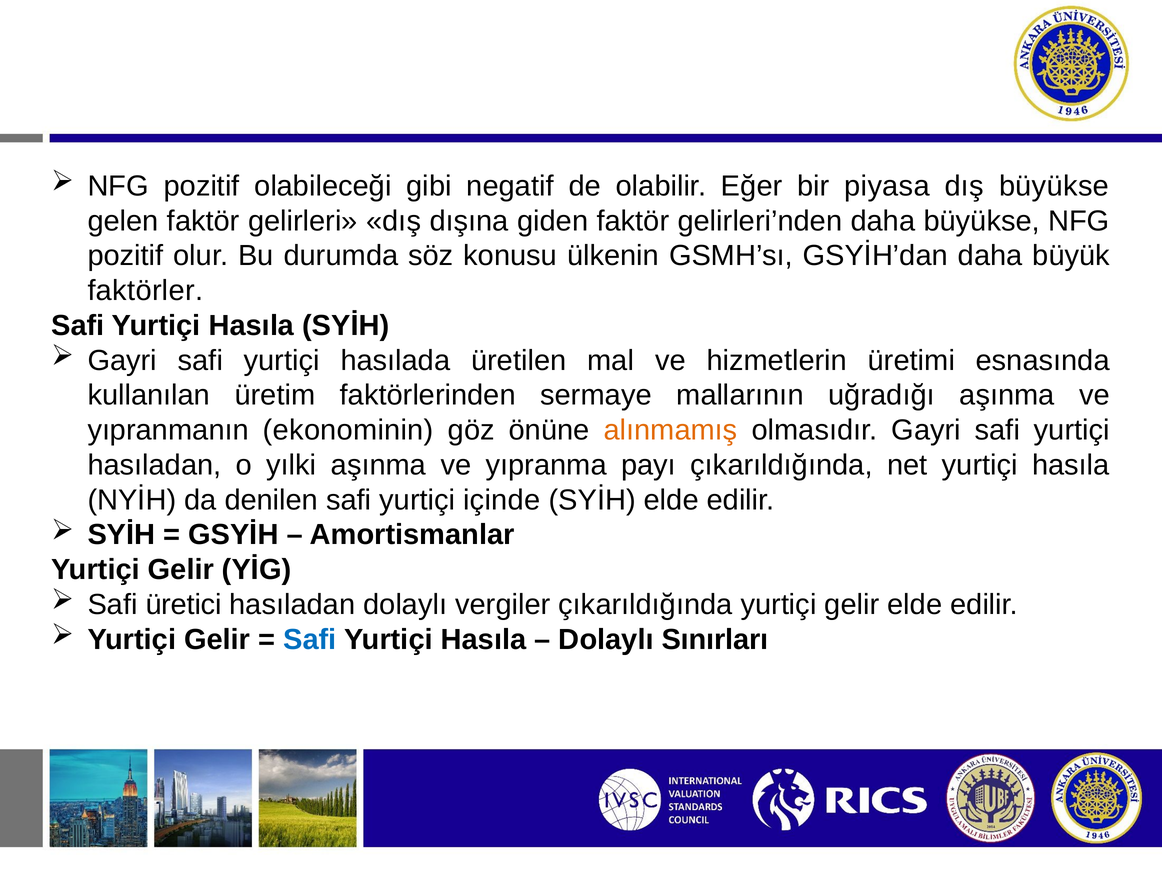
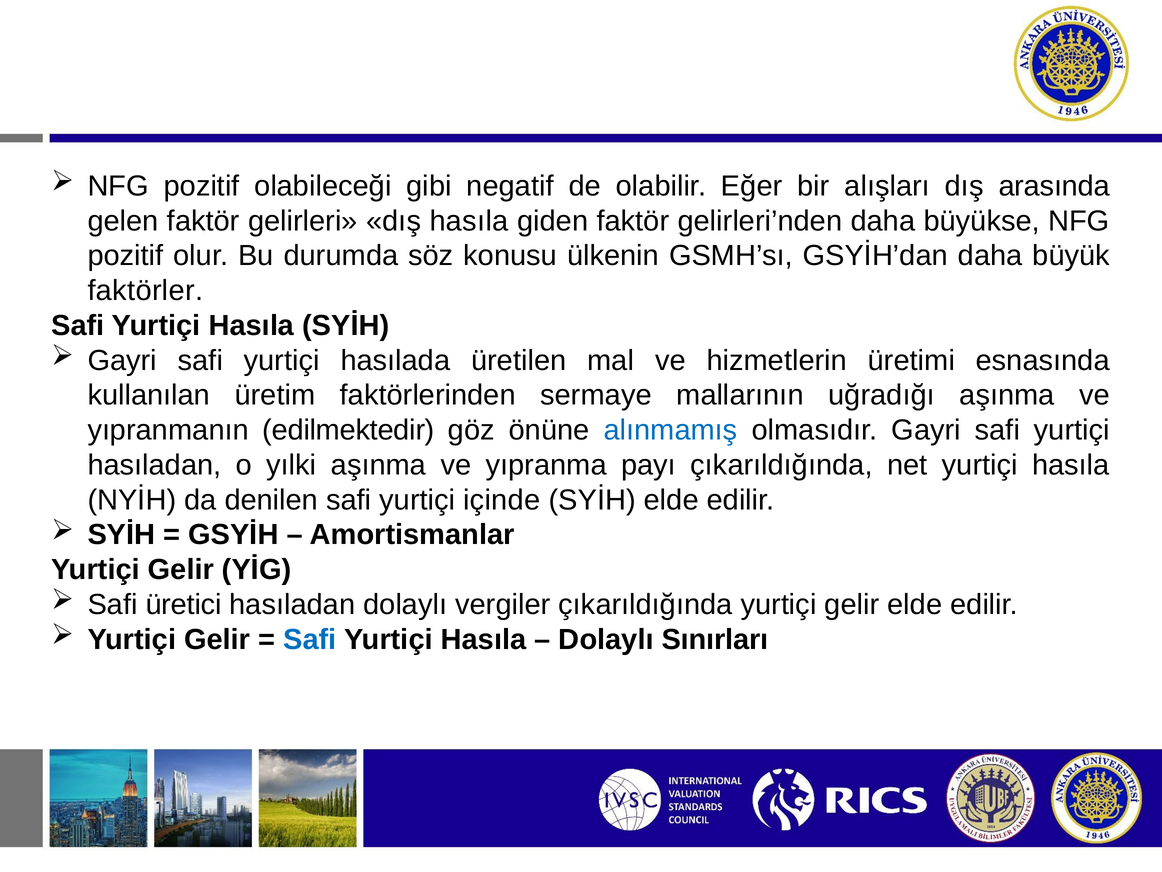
piyasa: piyasa -> alışları
dış büyükse: büyükse -> arasında
dış dışına: dışına -> hasıla
ekonominin: ekonominin -> edilmektedir
alınmamış colour: orange -> blue
